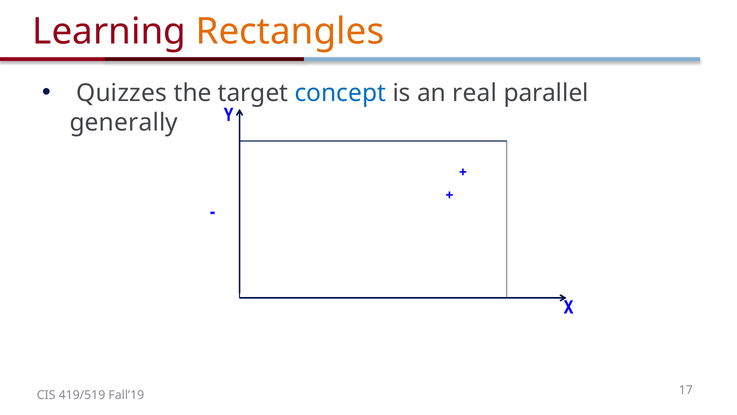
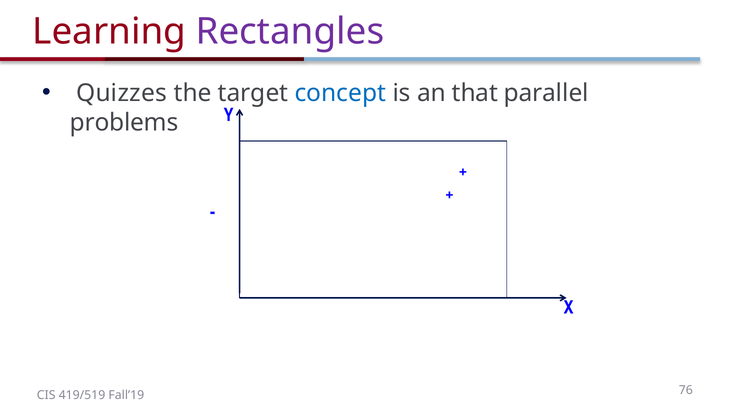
Rectangles colour: orange -> purple
real: real -> that
generally: generally -> problems
17: 17 -> 76
